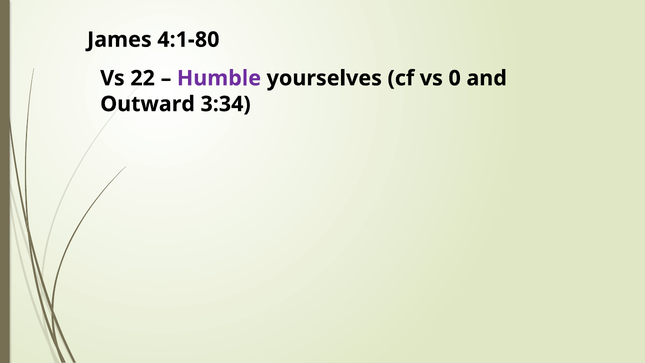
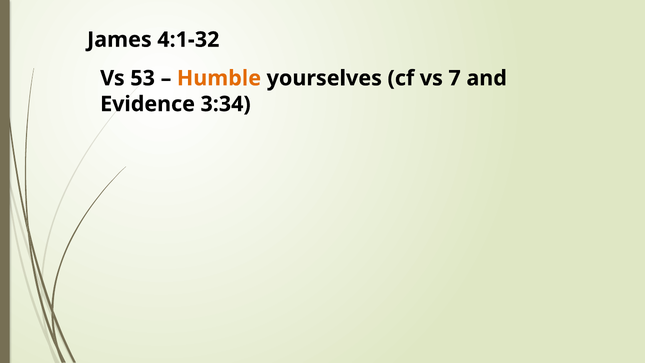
4:1-80: 4:1-80 -> 4:1-32
22: 22 -> 53
Humble colour: purple -> orange
0: 0 -> 7
Outward: Outward -> Evidence
